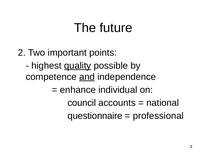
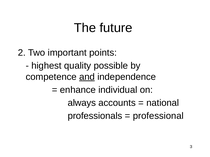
quality underline: present -> none
council: council -> always
questionnaire: questionnaire -> professionals
